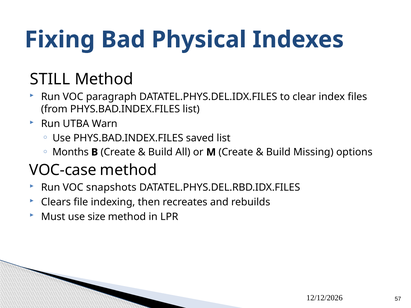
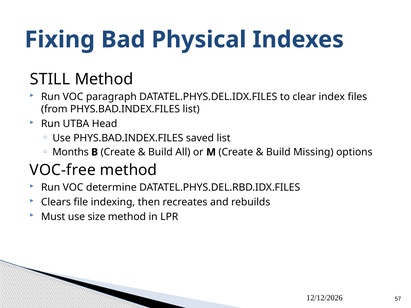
Warn: Warn -> Head
VOC-case: VOC-case -> VOC-free
snapshots: snapshots -> determine
